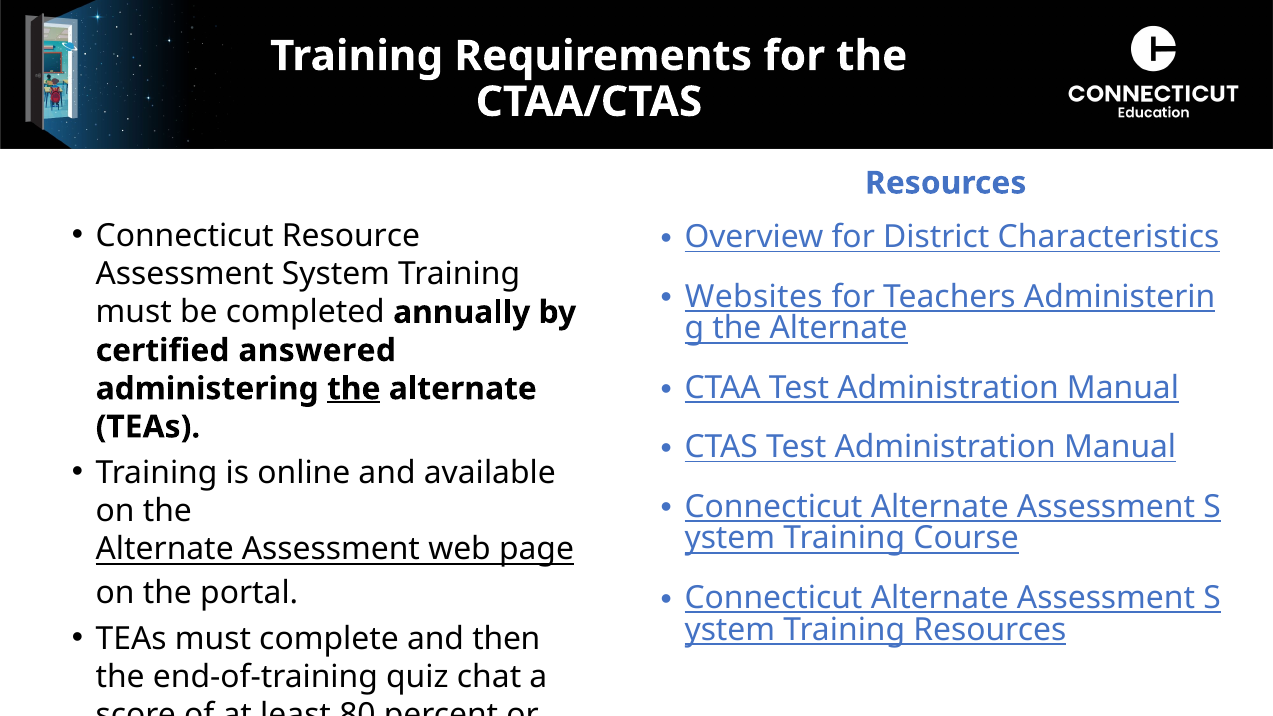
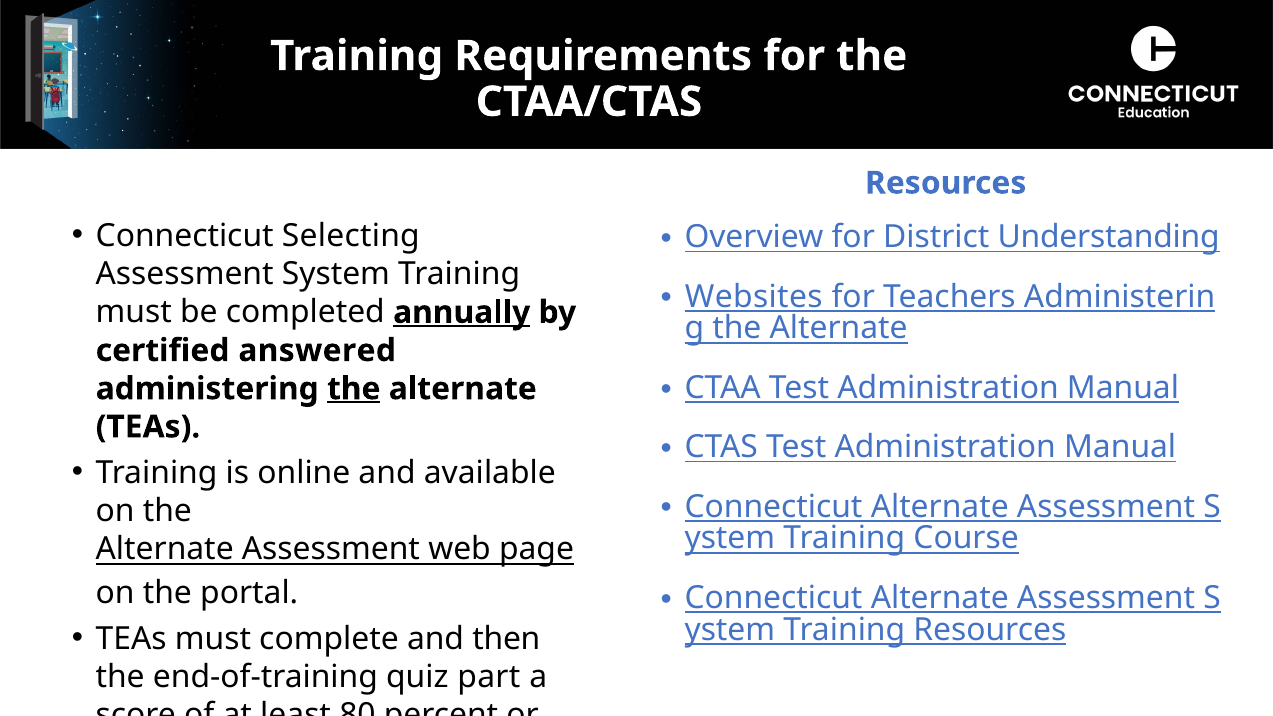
Resource: Resource -> Selecting
Characteristics: Characteristics -> Understanding
annually underline: none -> present
chat: chat -> part
